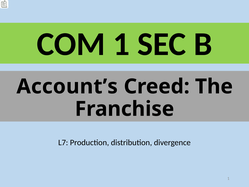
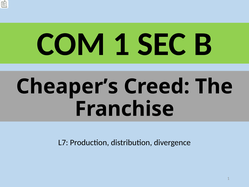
Account’s: Account’s -> Cheaper’s
